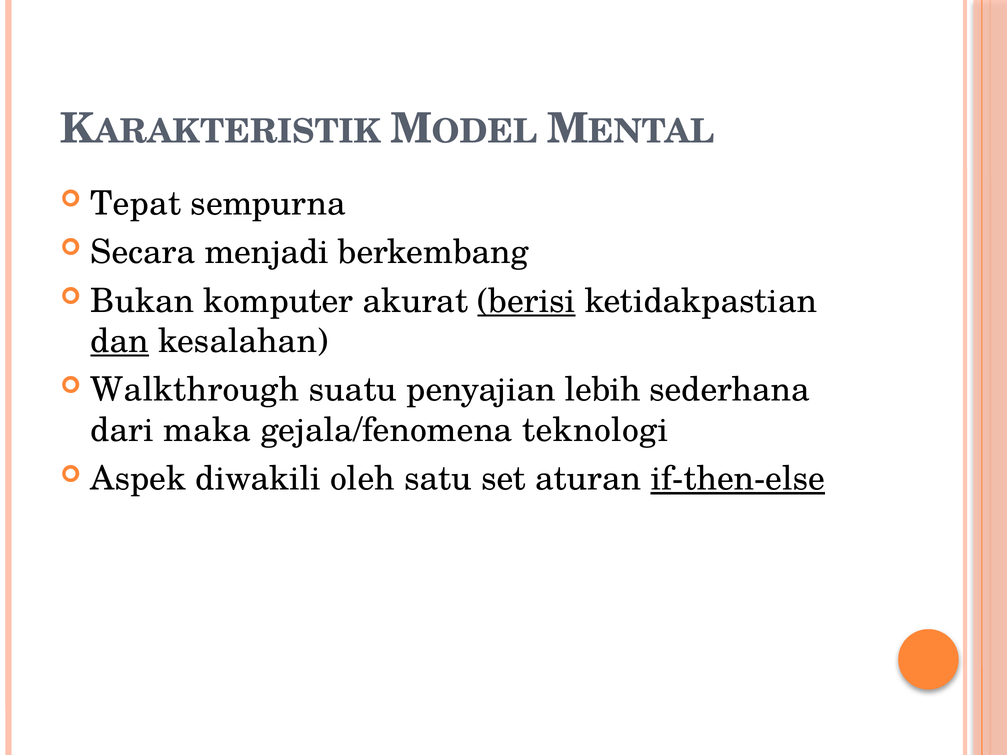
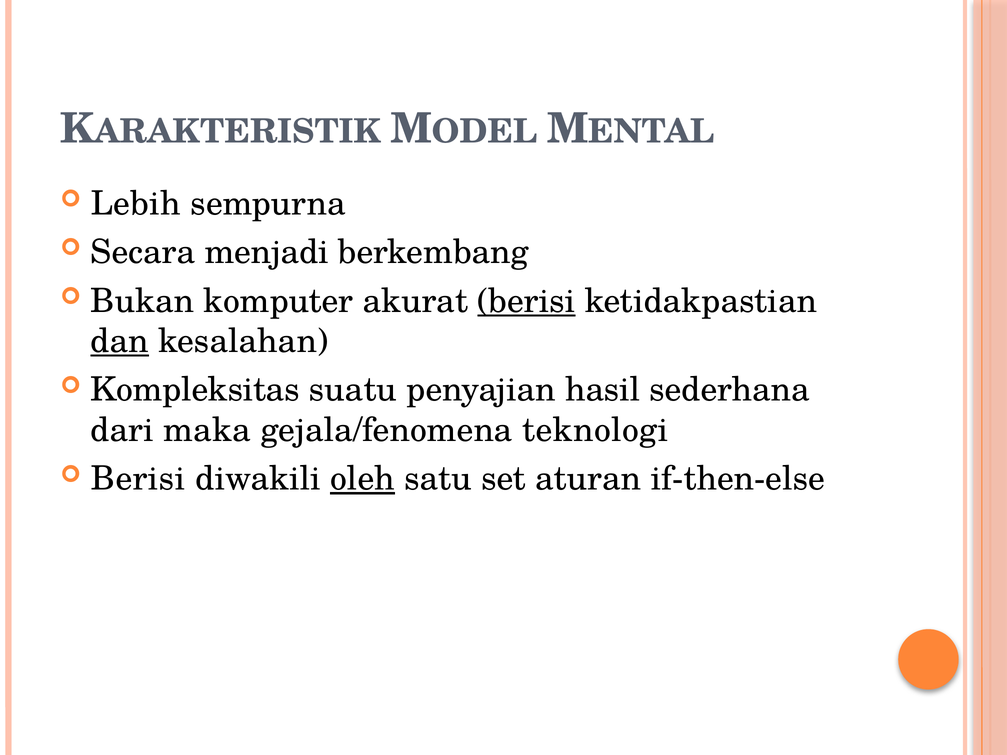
Tepat: Tepat -> Lebih
Walkthrough: Walkthrough -> Kompleksitas
lebih: lebih -> hasil
Aspek at (138, 479): Aspek -> Berisi
oleh underline: none -> present
if-then-else underline: present -> none
